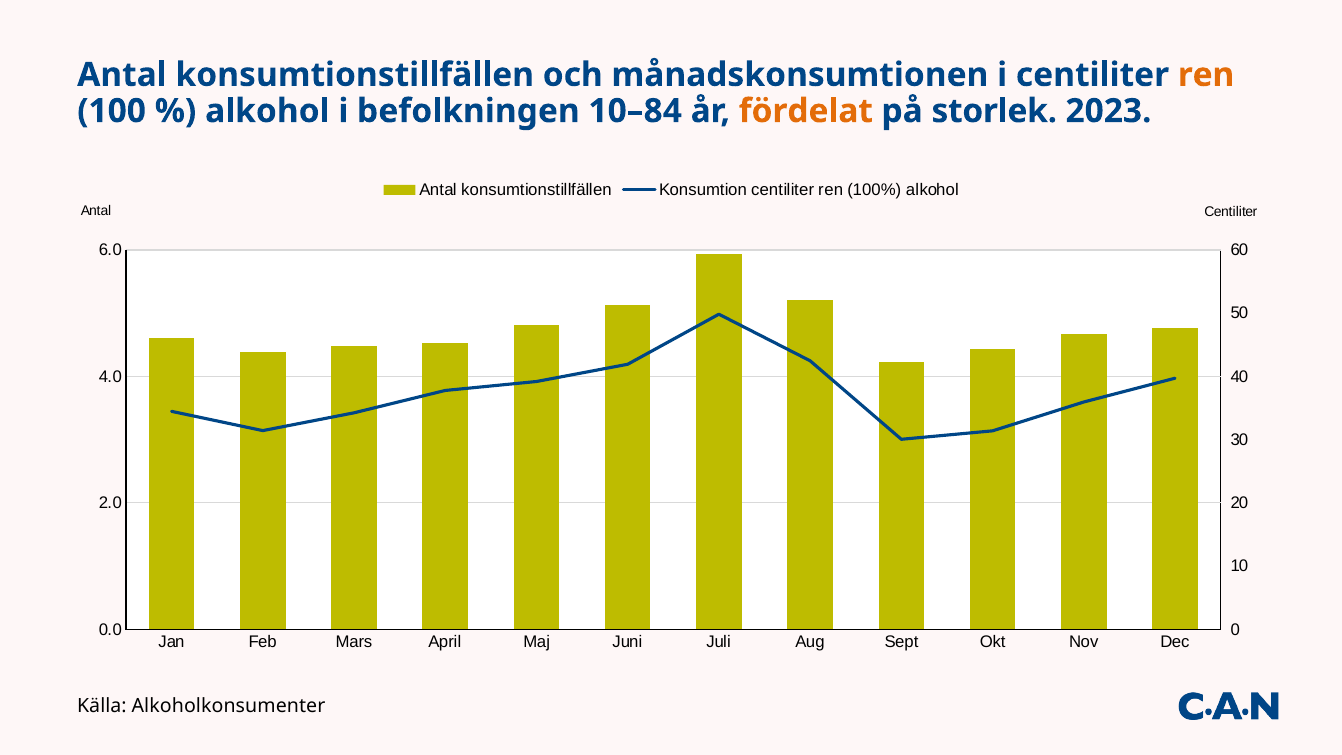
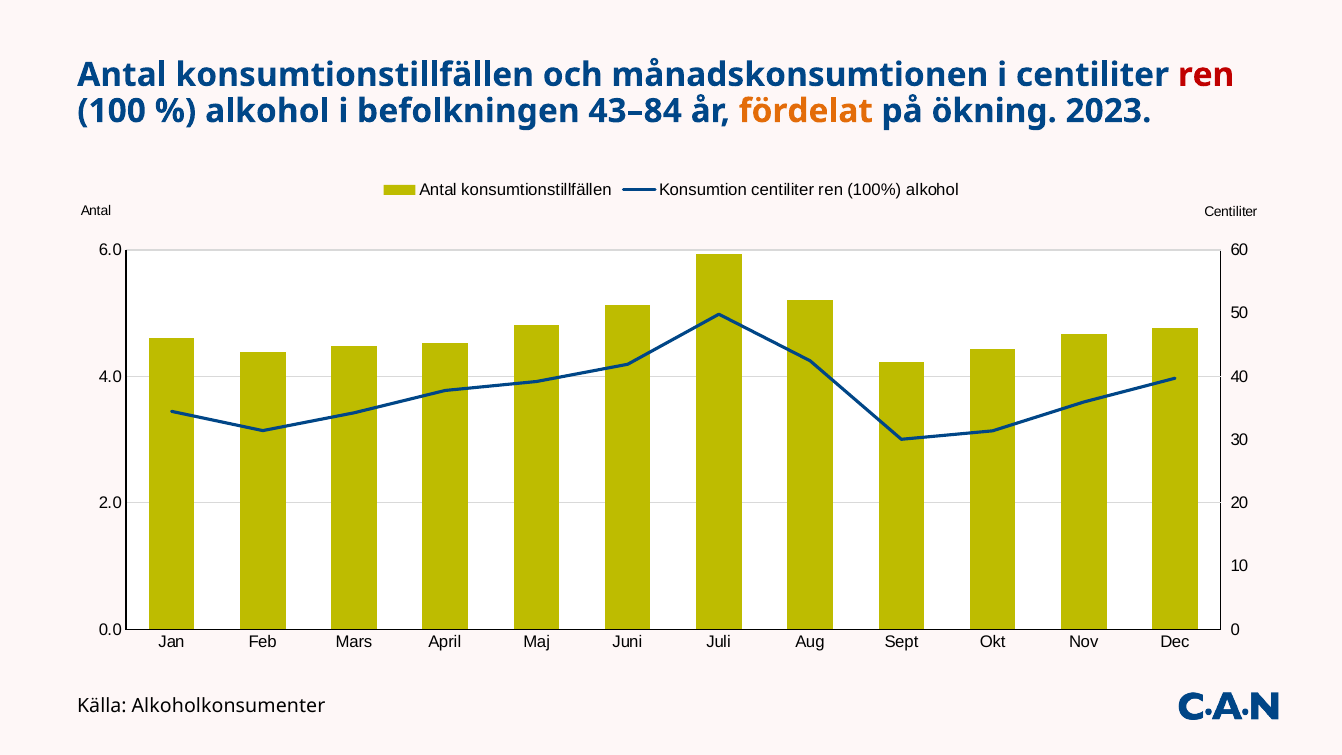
ren at (1206, 75) colour: orange -> red
10–84: 10–84 -> 43–84
storlek: storlek -> ökning
